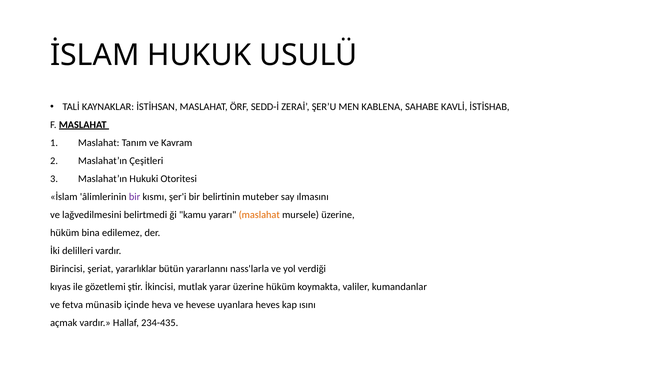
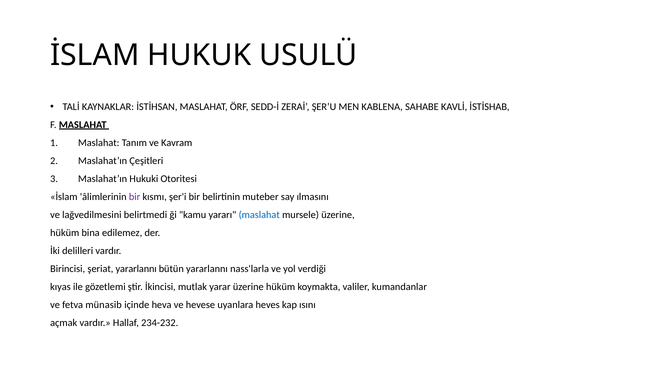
maslahat at (259, 215) colour: orange -> blue
şeriat yararlıklar: yararlıklar -> yararlannı
234-435: 234-435 -> 234-232
